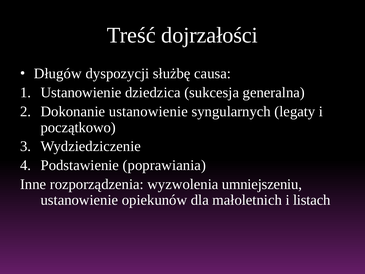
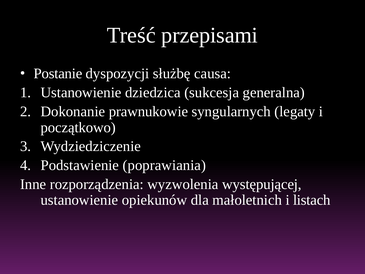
dojrzałości: dojrzałości -> przepisami
Długów: Długów -> Postanie
Dokonanie ustanowienie: ustanowienie -> prawnukowie
umniejszeniu: umniejszeniu -> występującej
